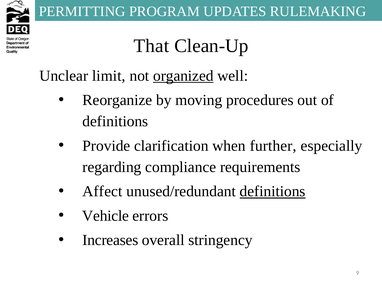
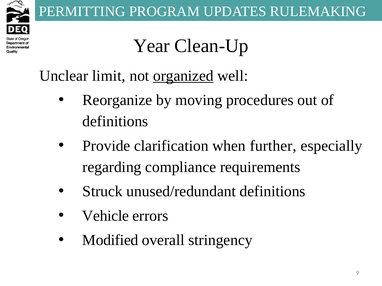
That: That -> Year
Affect: Affect -> Struck
definitions at (273, 192) underline: present -> none
Increases: Increases -> Modified
